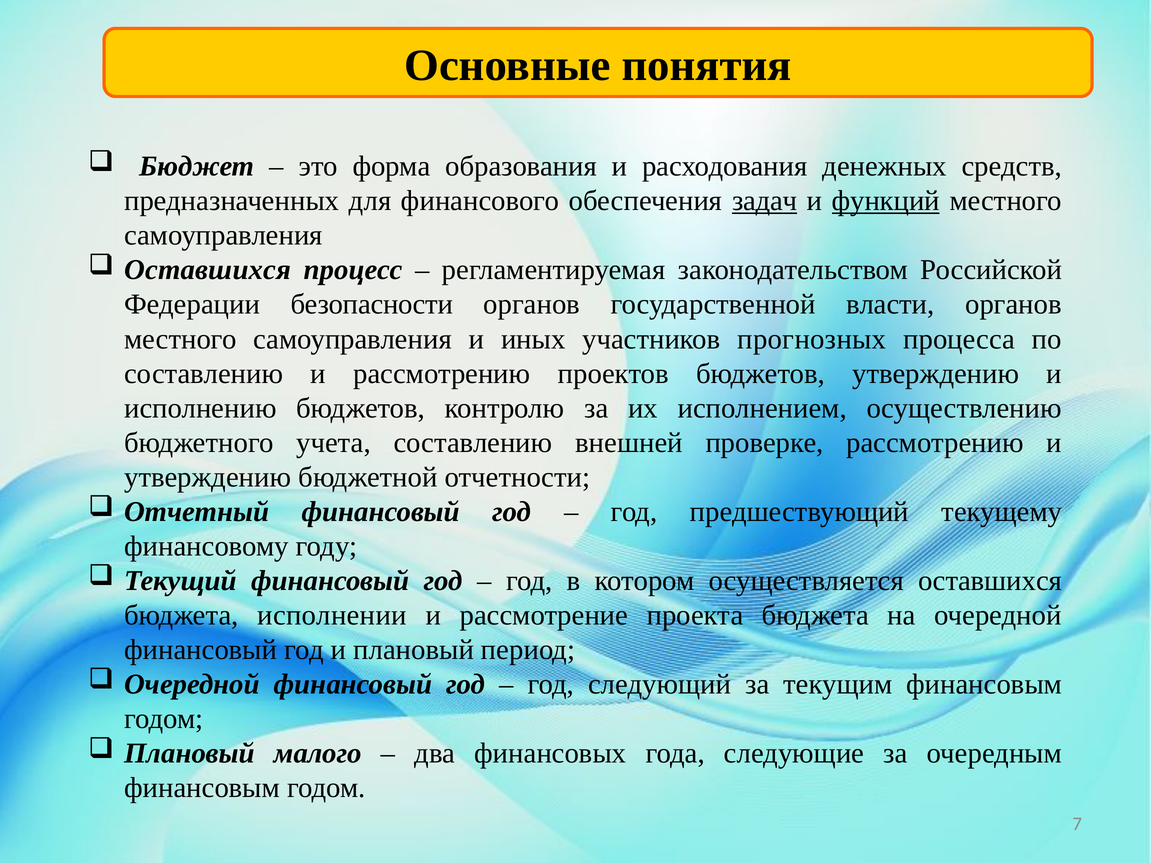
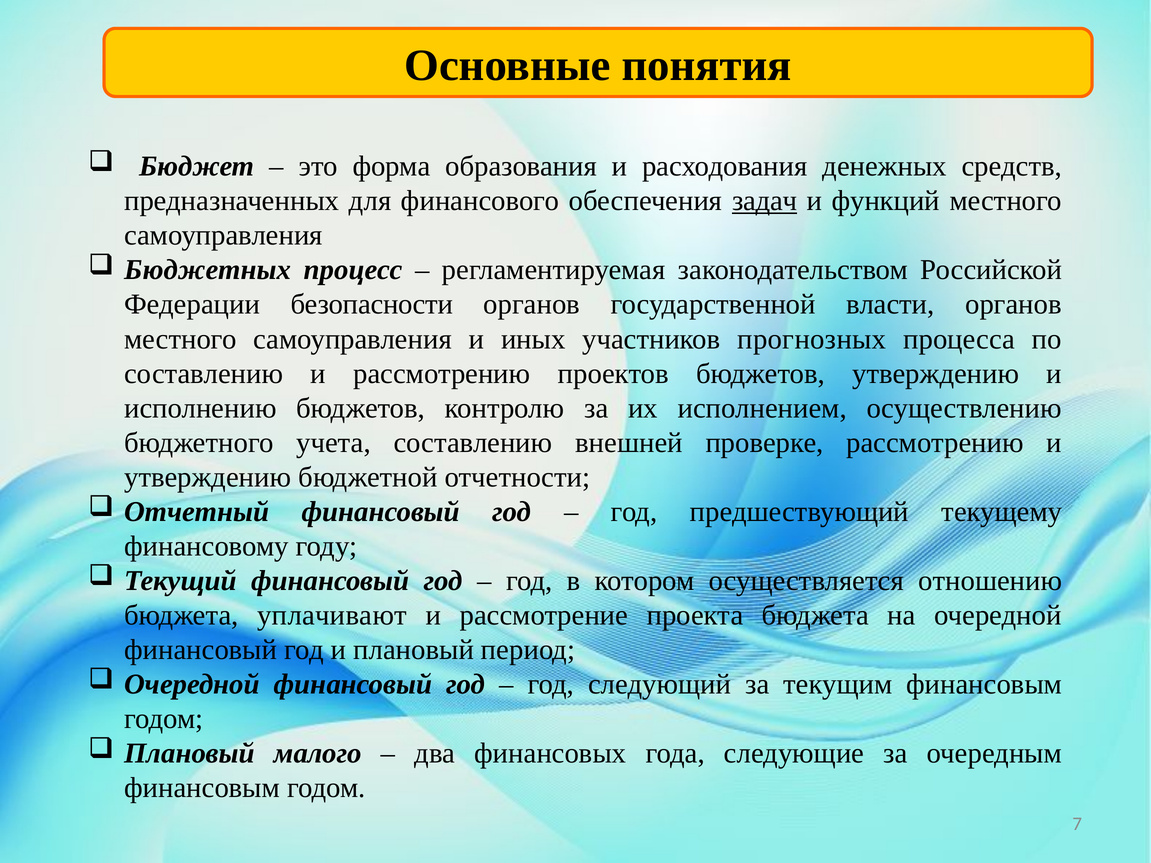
функций underline: present -> none
Оставшихся at (208, 270): Оставшихся -> Бюджетных
осуществляется оставшихся: оставшихся -> отношению
исполнении: исполнении -> уплачивают
